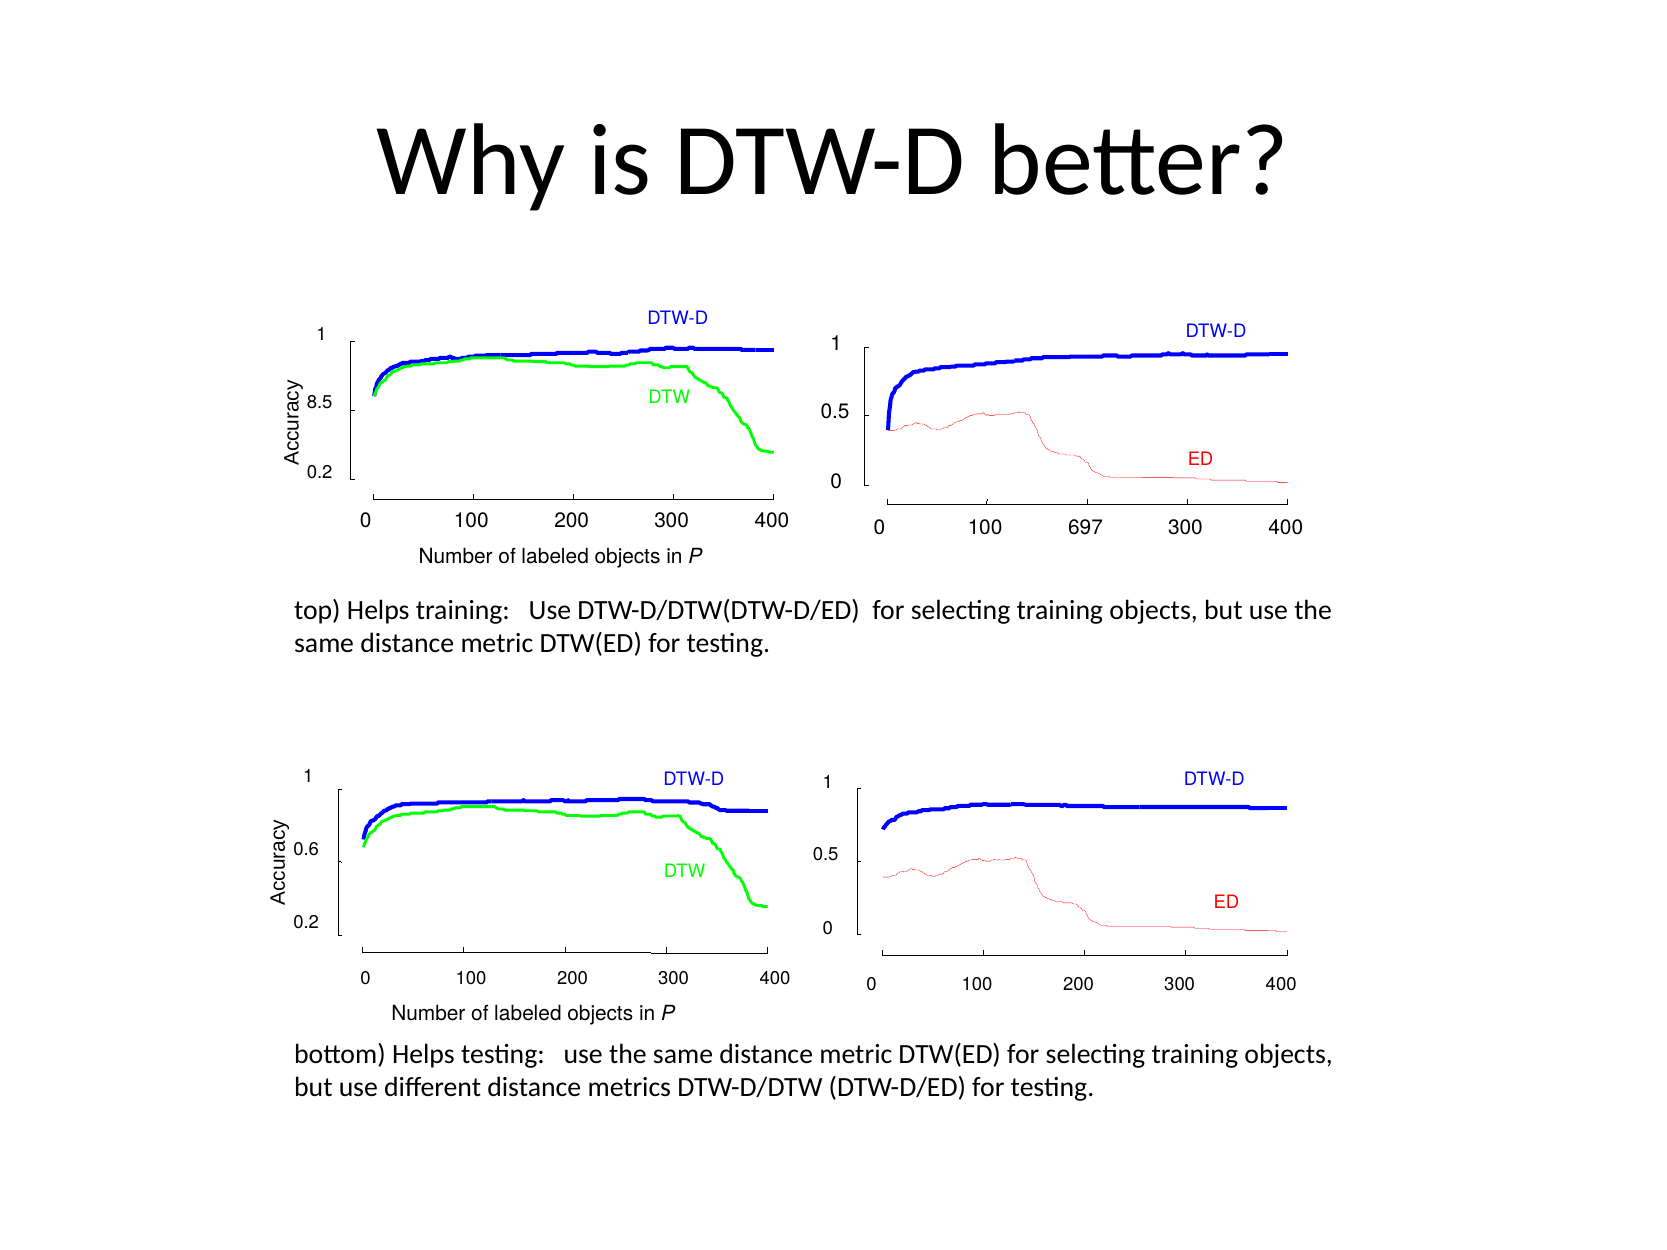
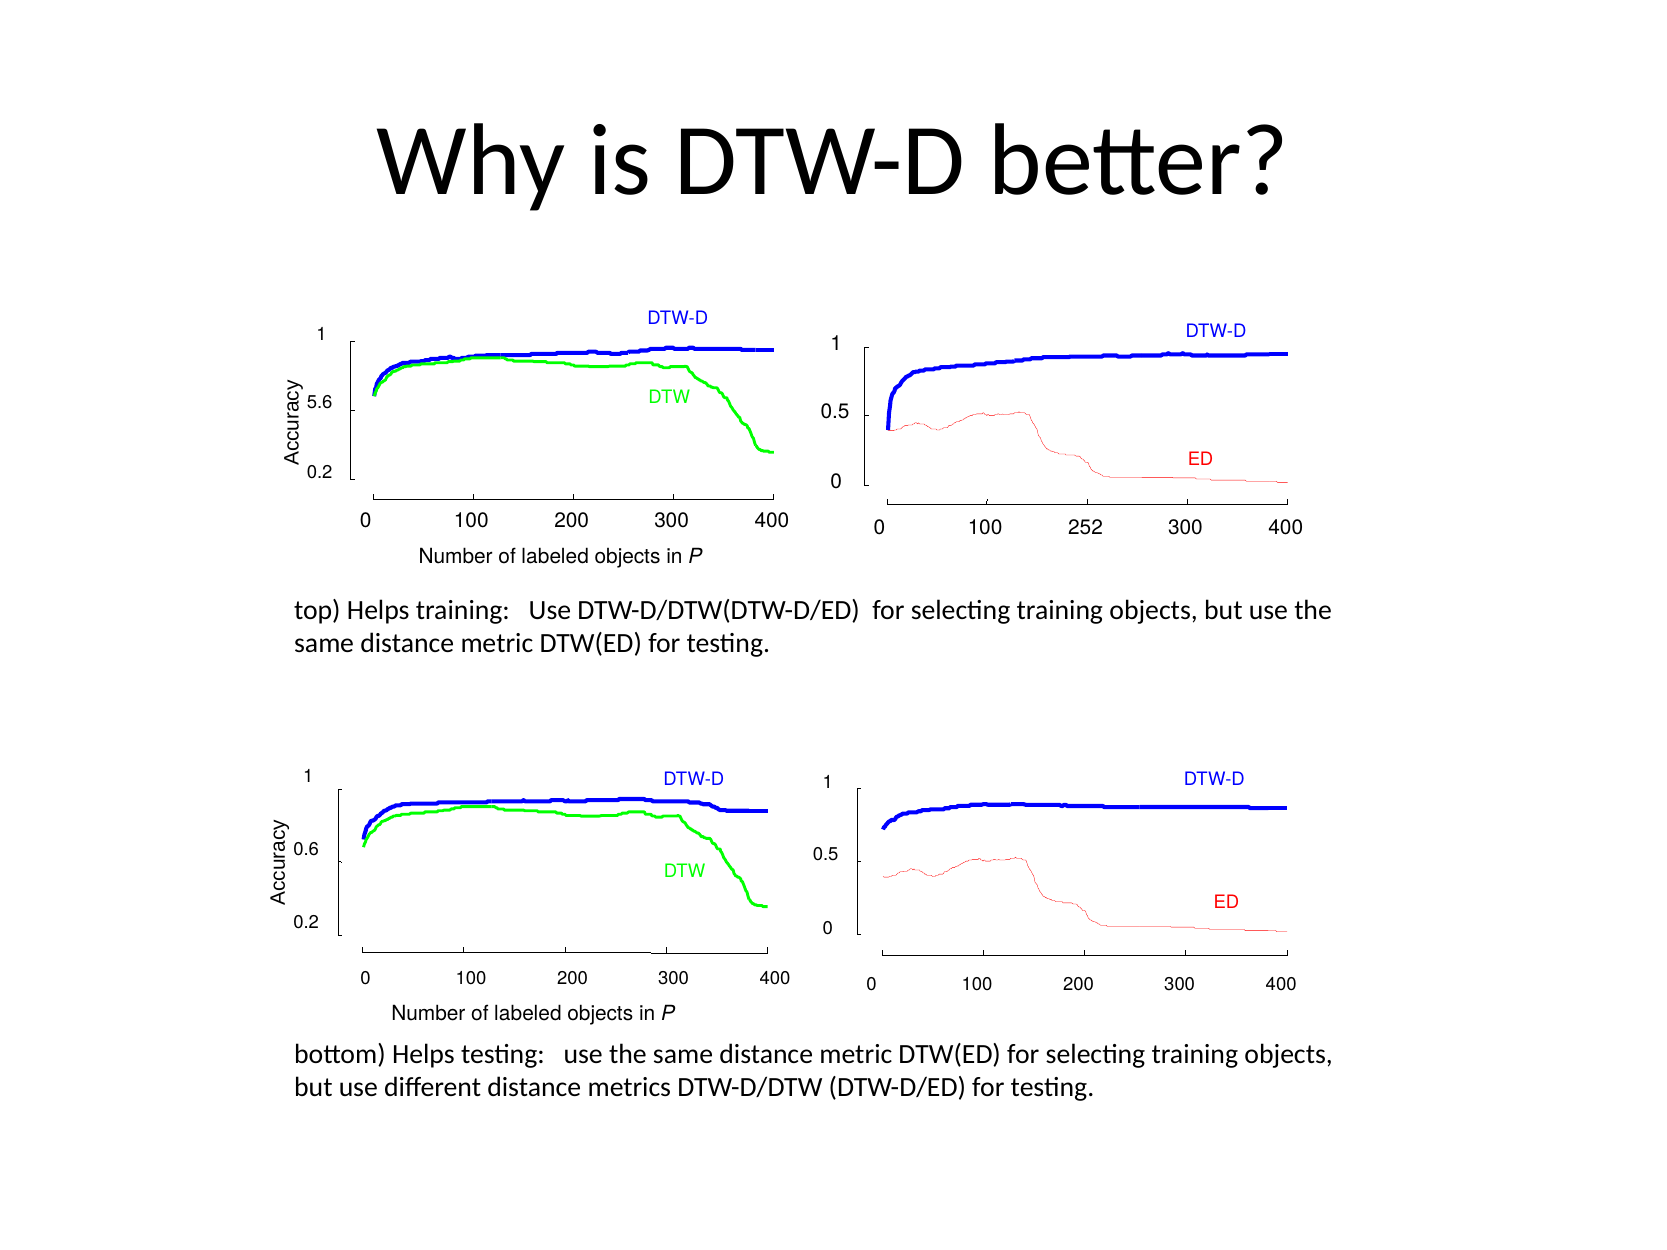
8.5: 8.5 -> 5.6
697: 697 -> 252
